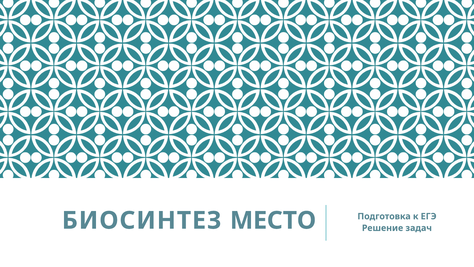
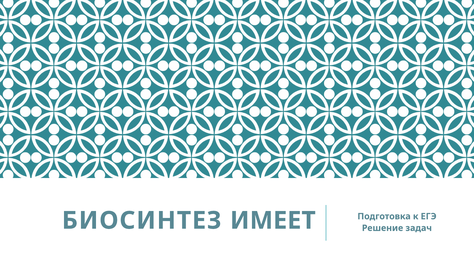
МЕСТО: МЕСТО -> ИМЕЕТ
